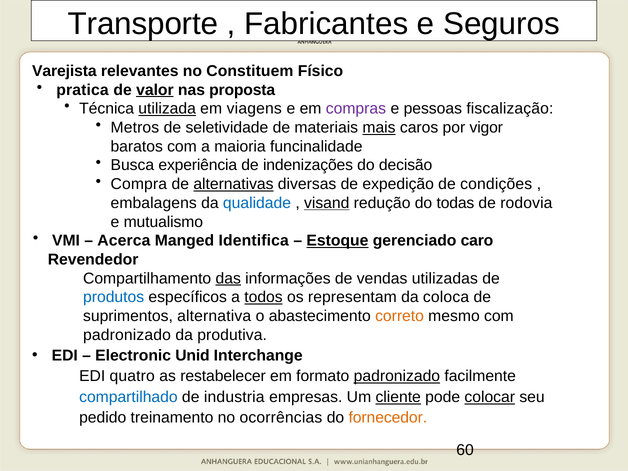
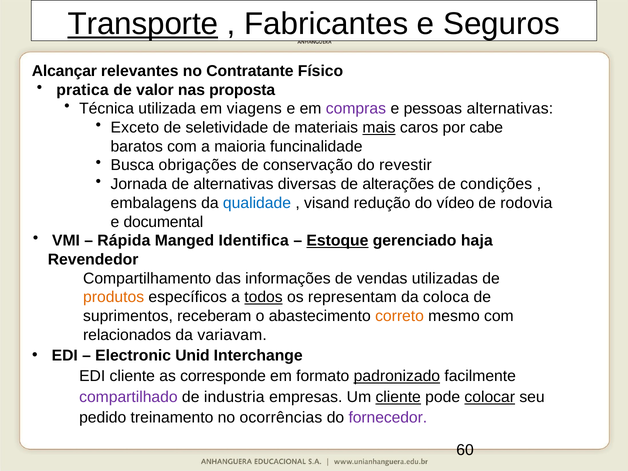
Transporte underline: none -> present
Varejista: Varejista -> Alcançar
Constituem: Constituem -> Contratante
valor underline: present -> none
utilizada underline: present -> none
pessoas fiscalização: fiscalização -> alternativas
Metros: Metros -> Exceto
vigor: vigor -> cabe
experiência: experiência -> obrigações
indenizações: indenizações -> conservação
decisão: decisão -> revestir
Compra: Compra -> Jornada
alternativas at (233, 184) underline: present -> none
expedição: expedição -> alterações
visand underline: present -> none
todas: todas -> vídeo
mutualismo: mutualismo -> documental
Acerca: Acerca -> Rápida
caro: caro -> haja
das underline: present -> none
produtos colour: blue -> orange
alternativa: alternativa -> receberam
padronizado at (127, 335): padronizado -> relacionados
produtiva: produtiva -> variavam
EDI quatro: quatro -> cliente
restabelecer: restabelecer -> corresponde
compartilhado colour: blue -> purple
fornecedor colour: orange -> purple
